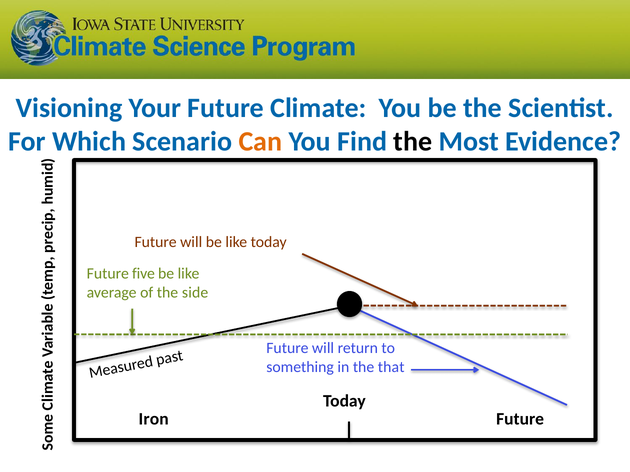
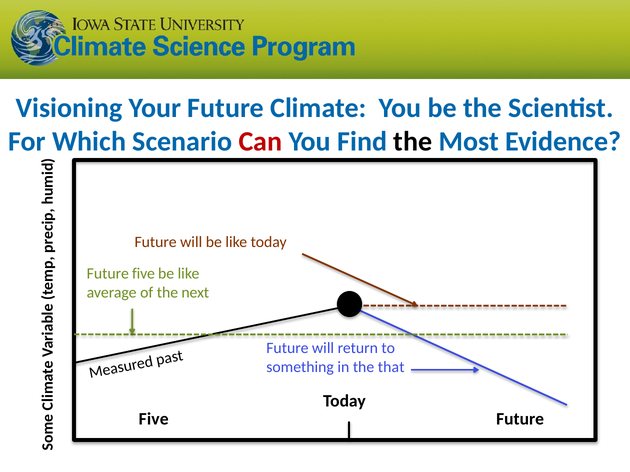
Can colour: orange -> red
side: side -> next
Iron at (154, 420): Iron -> Five
